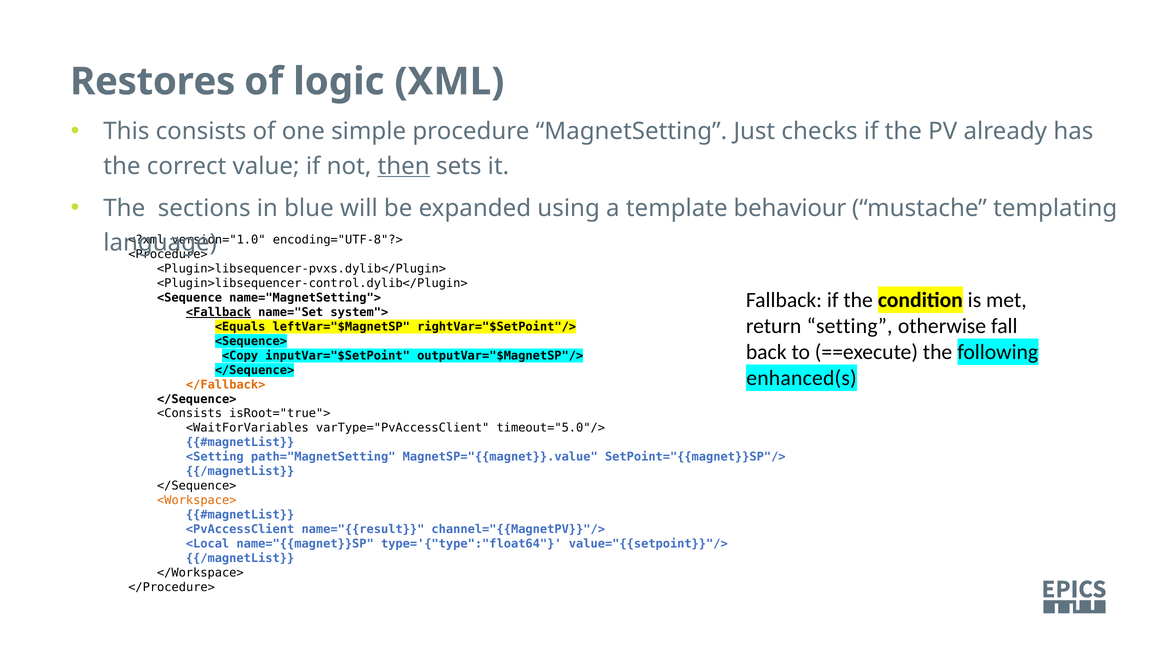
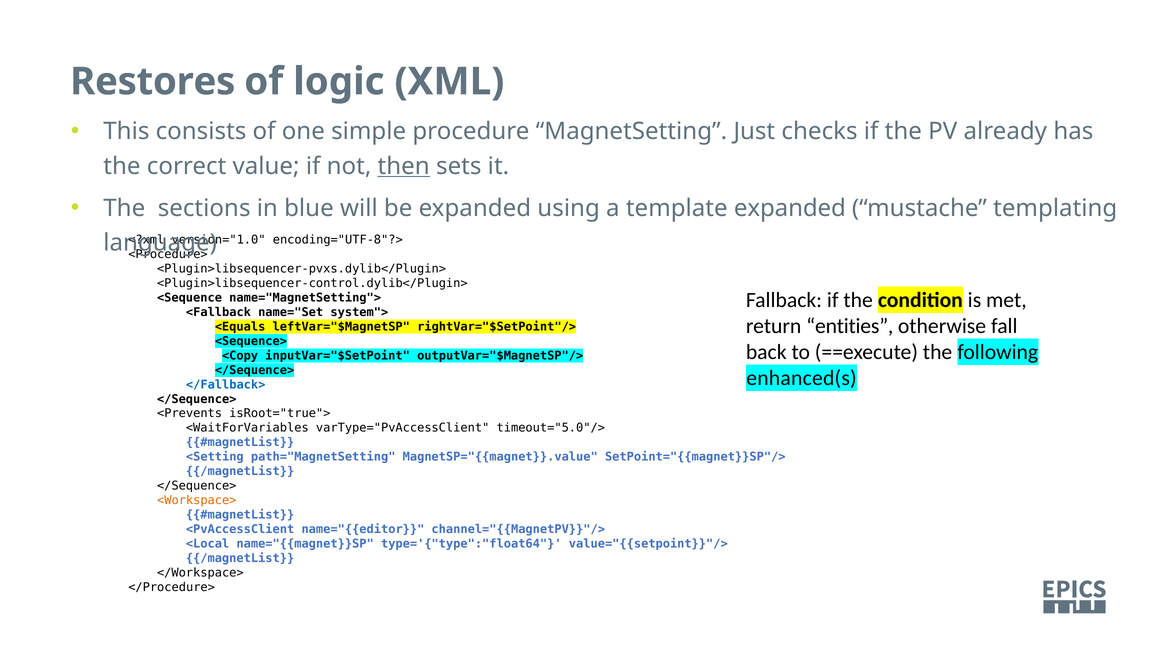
template behaviour: behaviour -> expanded
<Fallback underline: present -> none
setting: setting -> entities
</Fallback> colour: orange -> blue
<Consists: <Consists -> <Prevents
name="{{result: name="{{result -> name="{{editor
